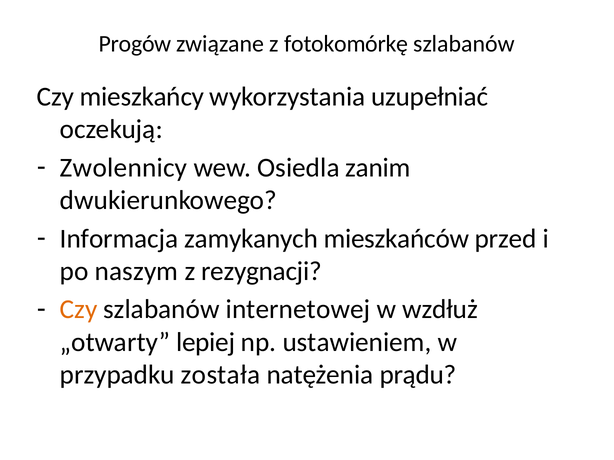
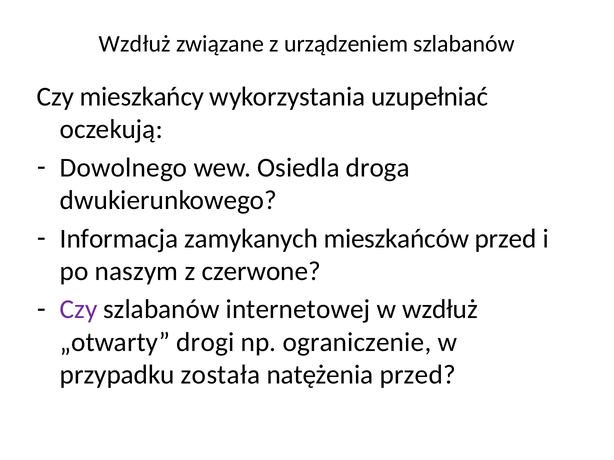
Progów at (135, 44): Progów -> Wzdłuż
fotokomórkę: fotokomórkę -> urządzeniem
Zwolennicy: Zwolennicy -> Dowolnego
zanim: zanim -> droga
rezygnacji: rezygnacji -> czerwone
Czy at (79, 310) colour: orange -> purple
lepiej: lepiej -> drogi
ustawieniem: ustawieniem -> ograniczenie
natężenia prądu: prądu -> przed
